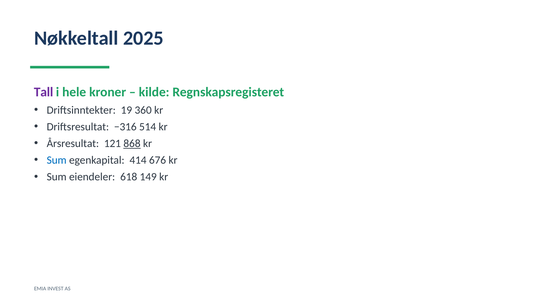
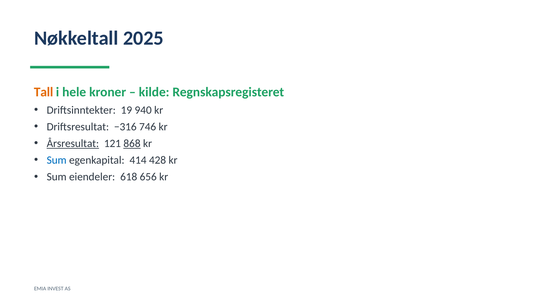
Tall colour: purple -> orange
360: 360 -> 940
514: 514 -> 746
Årsresultat underline: none -> present
676: 676 -> 428
149: 149 -> 656
